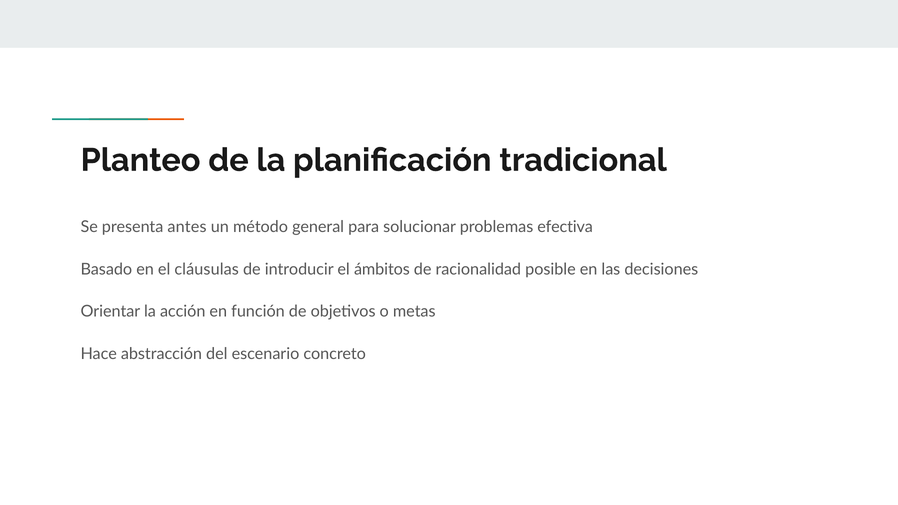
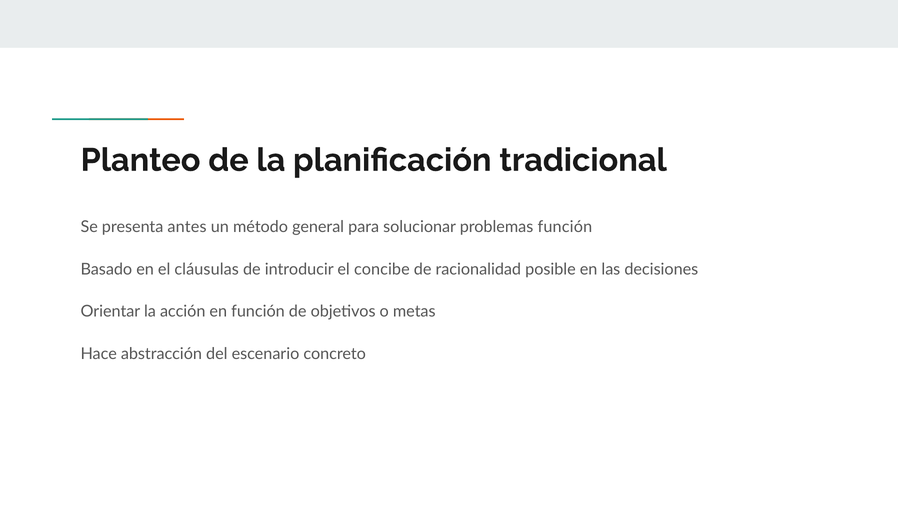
problemas efectiva: efectiva -> función
ámbitos: ámbitos -> concibe
